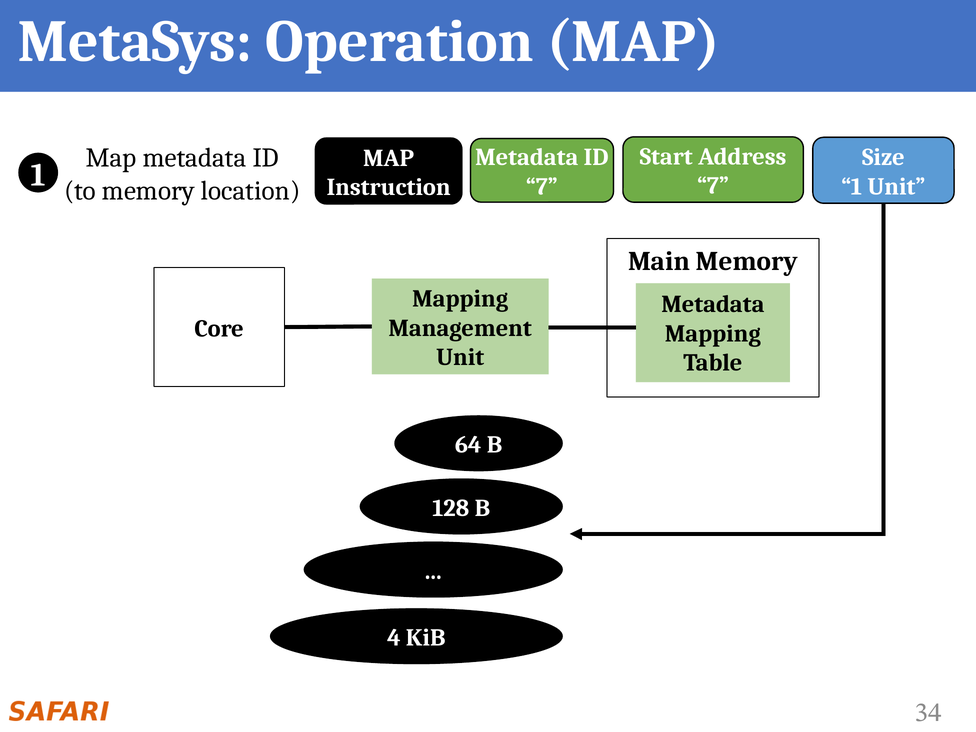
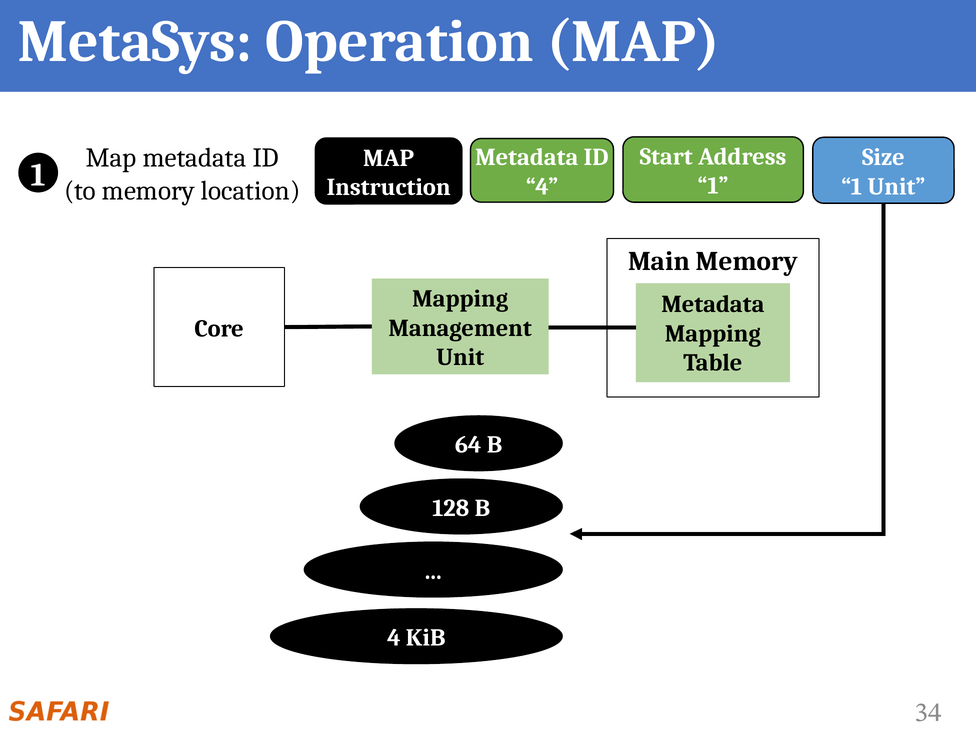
7 at (713, 186): 7 -> 1
7 at (542, 187): 7 -> 4
